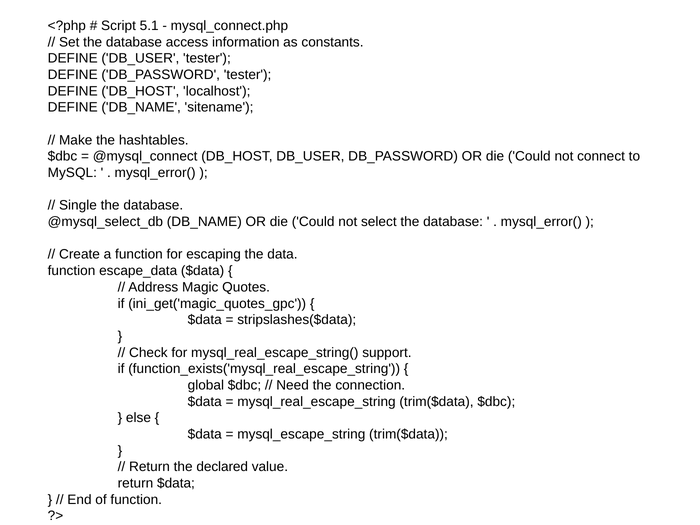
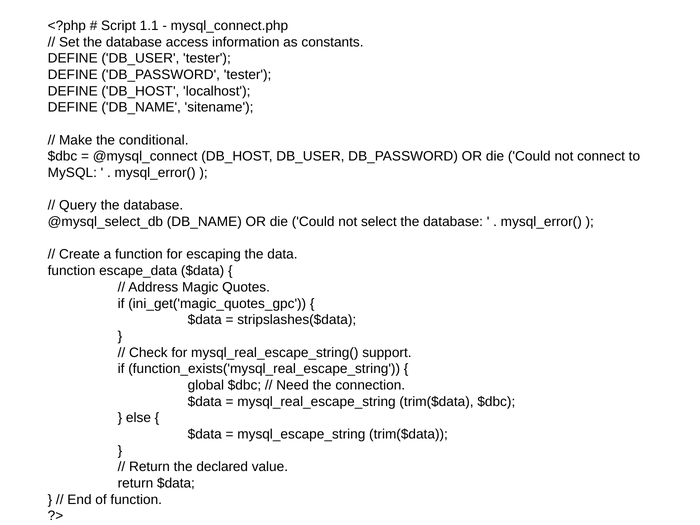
5.1: 5.1 -> 1.1
hashtables: hashtables -> conditional
Single: Single -> Query
